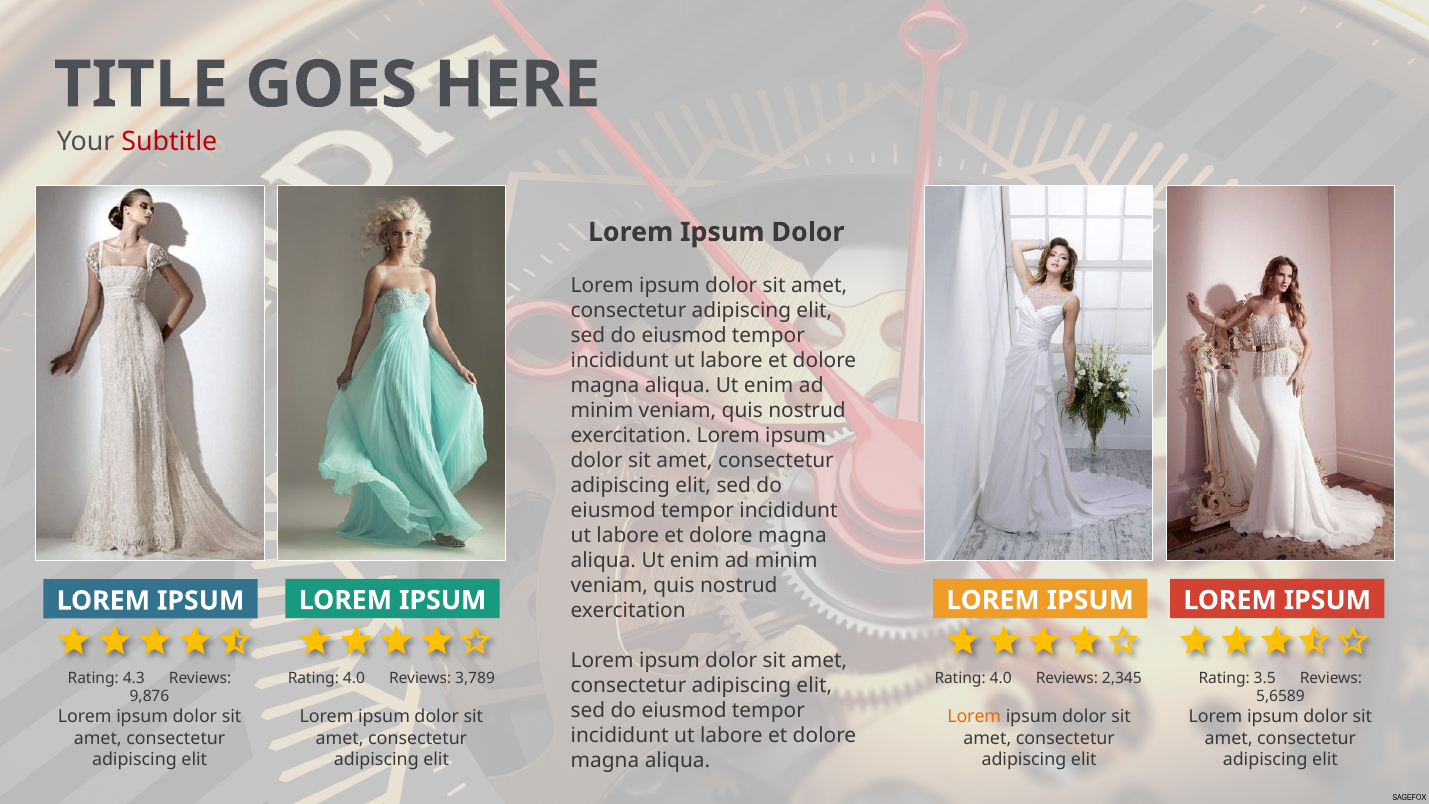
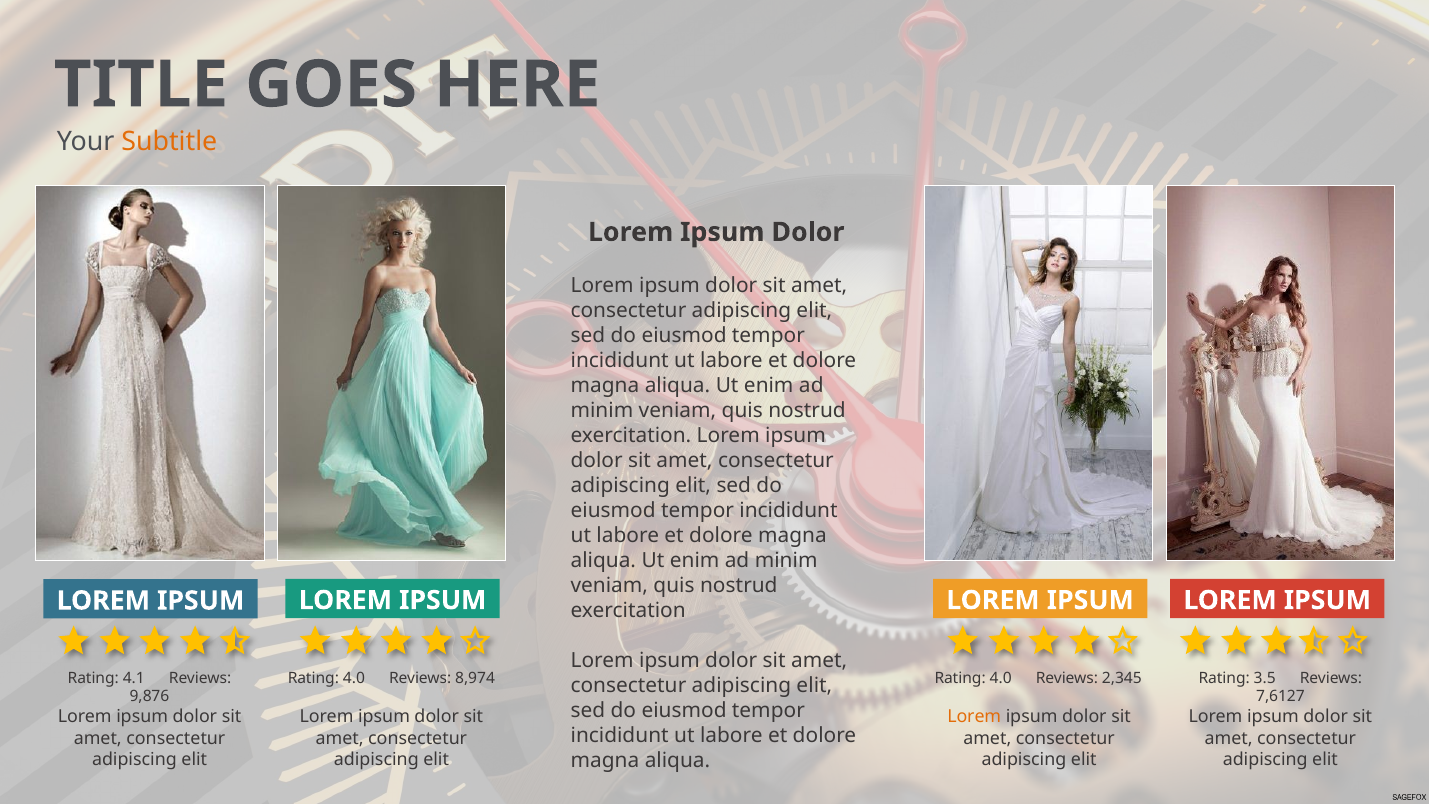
Subtitle colour: red -> orange
3,789: 3,789 -> 8,974
4.3: 4.3 -> 4.1
5,6589: 5,6589 -> 7,6127
